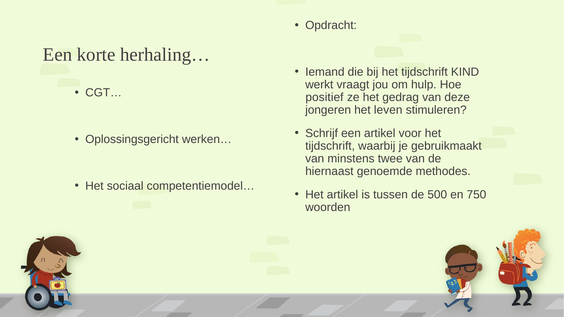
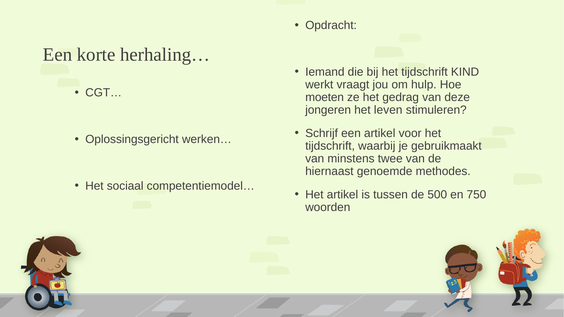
positief: positief -> moeten
